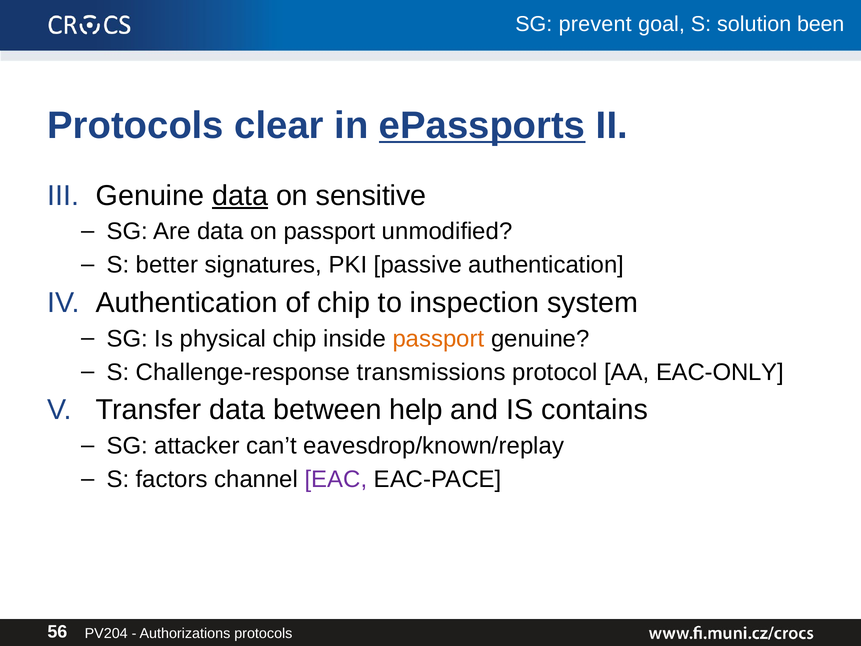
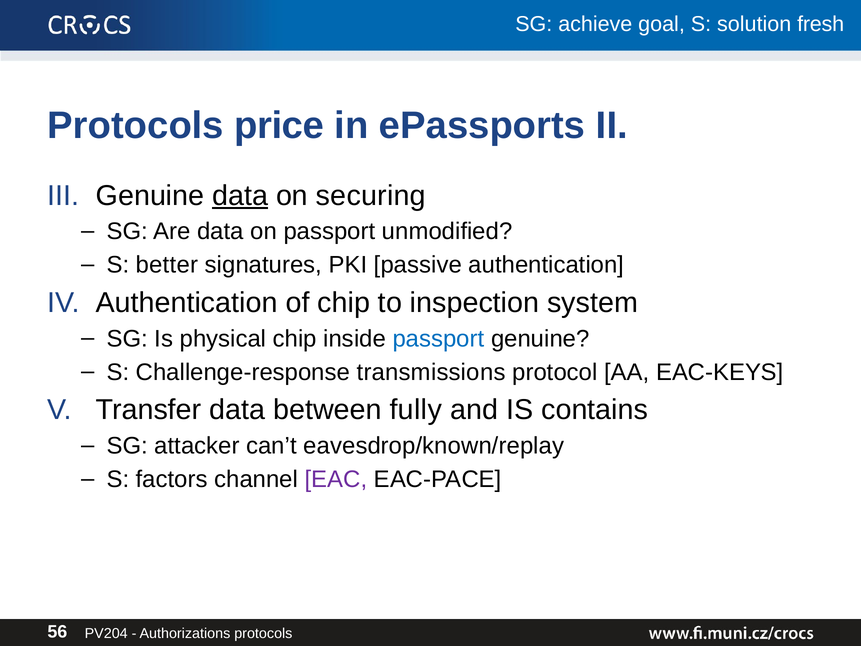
prevent: prevent -> achieve
been: been -> fresh
clear: clear -> price
ePassports underline: present -> none
sensitive: sensitive -> securing
passport at (438, 339) colour: orange -> blue
EAC-ONLY: EAC-ONLY -> EAC-KEYS
help: help -> fully
